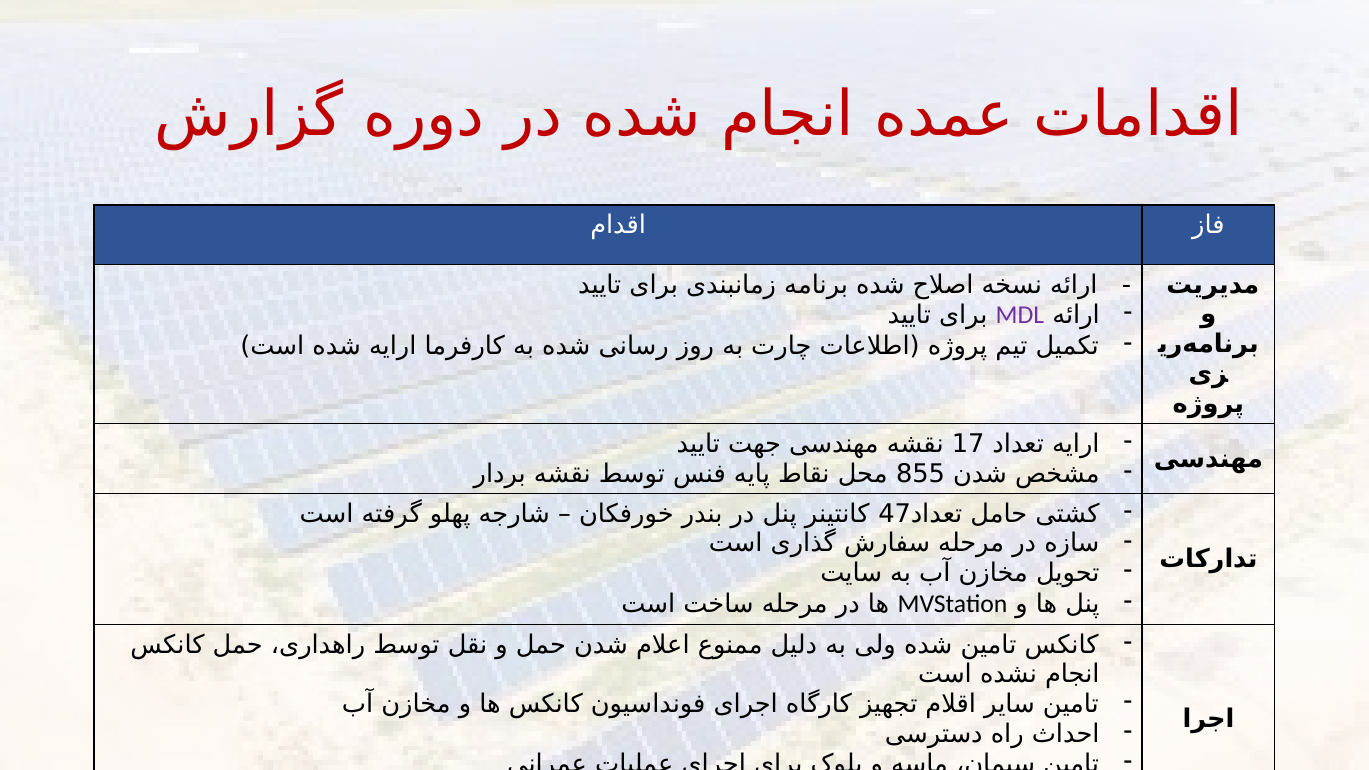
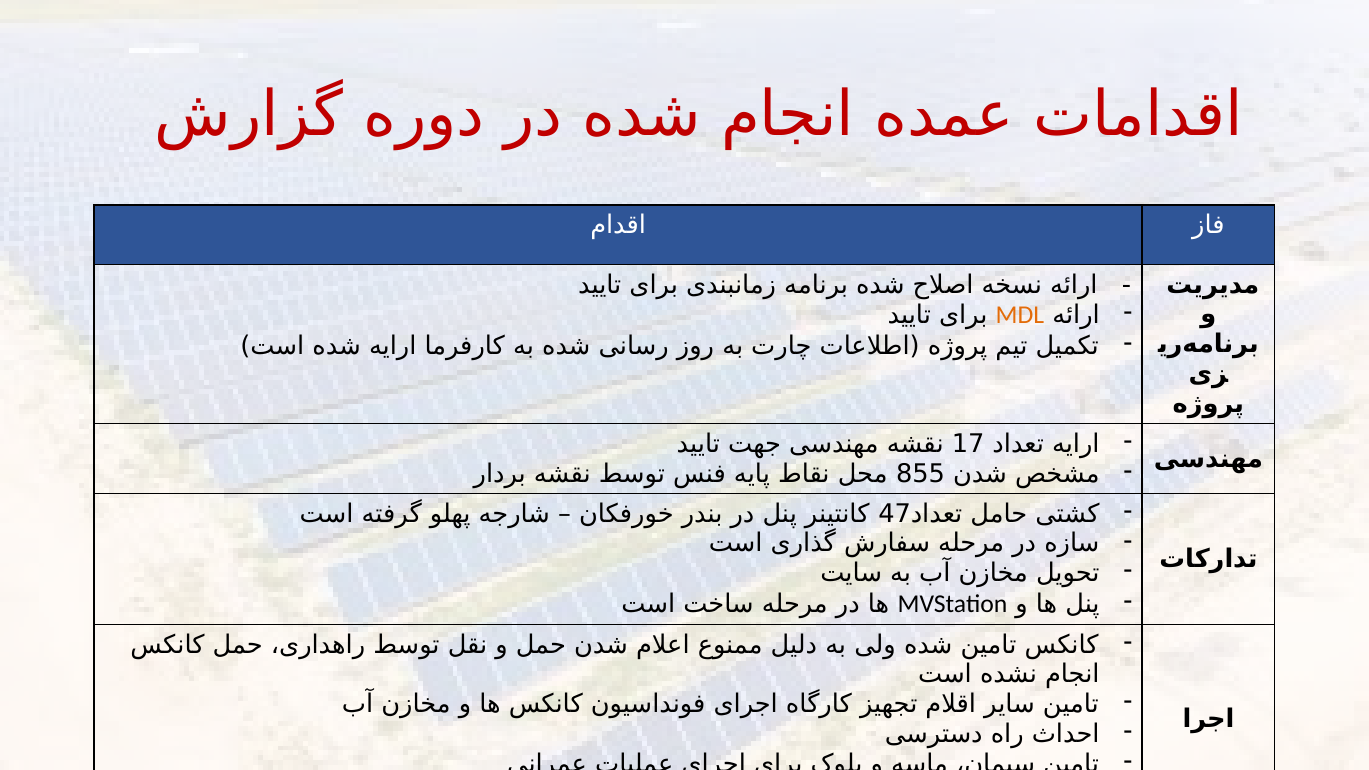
MDL colour: purple -> orange
